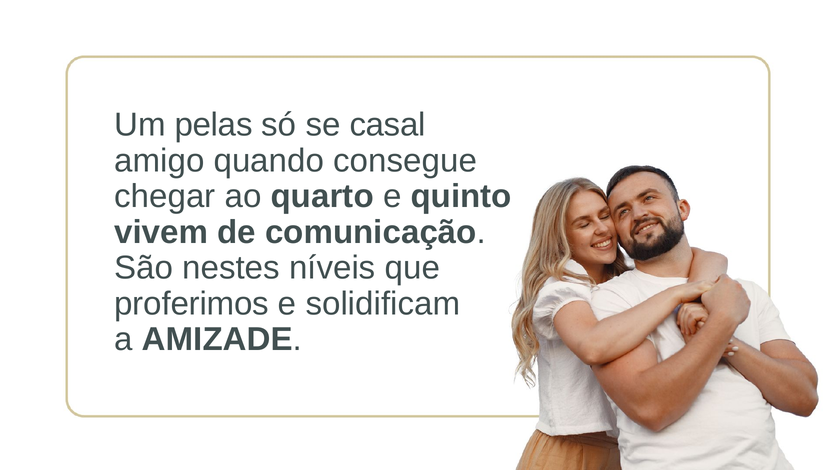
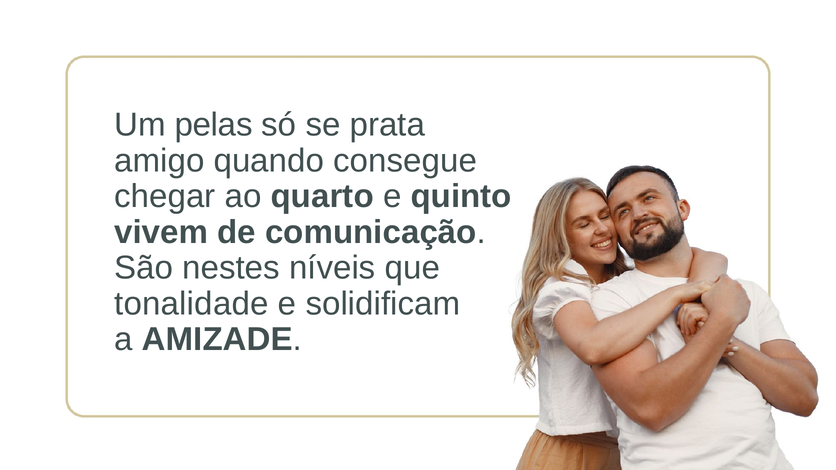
casal: casal -> prata
proferimos: proferimos -> tonalidade
